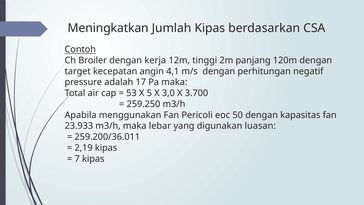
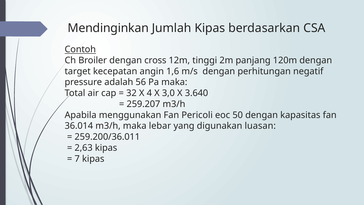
Meningkatkan: Meningkatkan -> Mendinginkan
kerja: kerja -> cross
4,1: 4,1 -> 1,6
17: 17 -> 56
53: 53 -> 32
5: 5 -> 4
3.700: 3.700 -> 3.640
259.250: 259.250 -> 259.207
23.933: 23.933 -> 36.014
2,19: 2,19 -> 2,63
